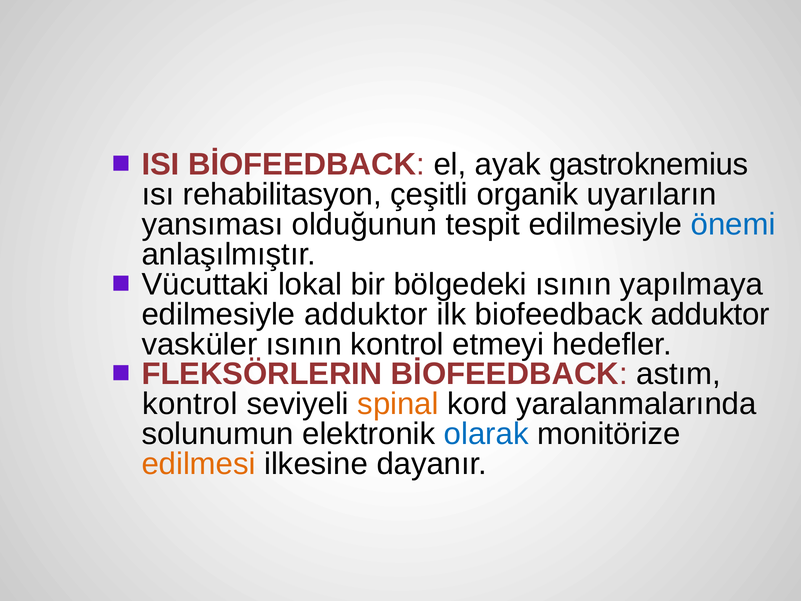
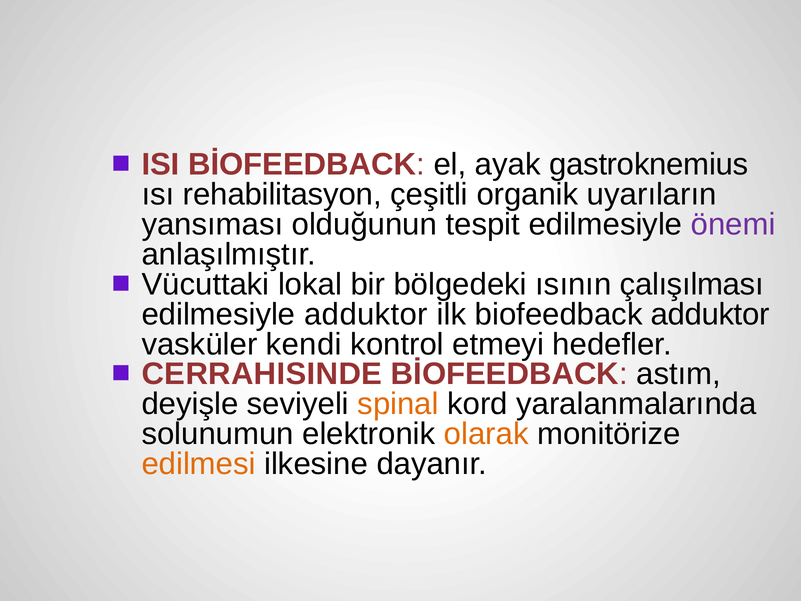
önemi colour: blue -> purple
yapılmaya: yapılmaya -> çalışılması
vasküler ısının: ısının -> kendi
FLEKSÖRLERIN: FLEKSÖRLERIN -> CERRAHISINDE
kontrol at (190, 404): kontrol -> deyişle
olarak colour: blue -> orange
